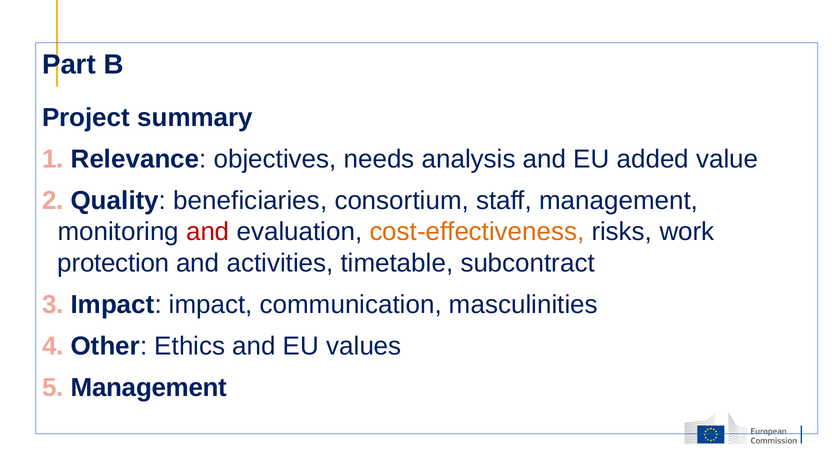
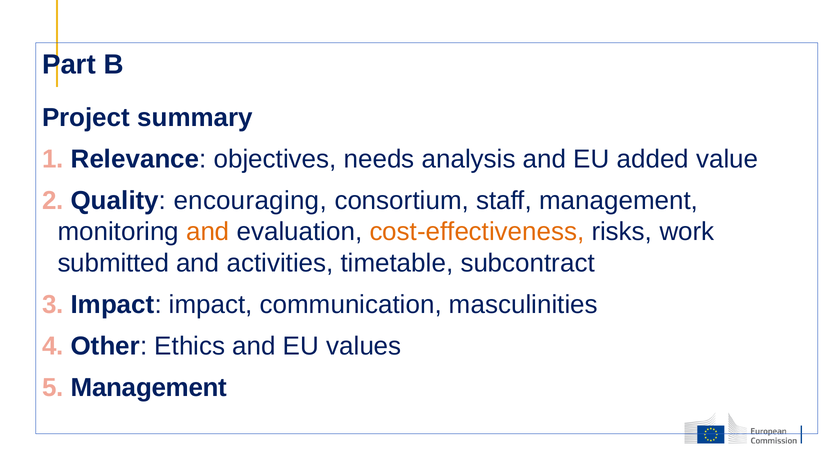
beneficiaries: beneficiaries -> encouraging
and at (208, 232) colour: red -> orange
protection: protection -> submitted
